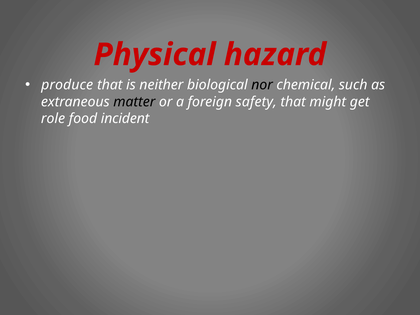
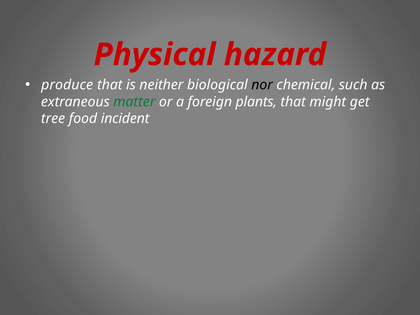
matter colour: black -> green
safety: safety -> plants
role: role -> tree
